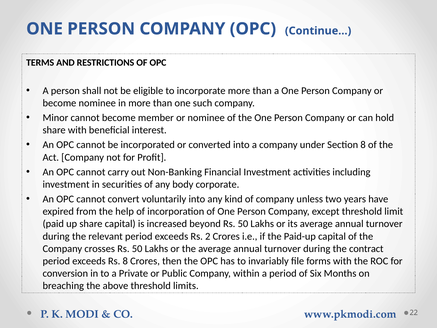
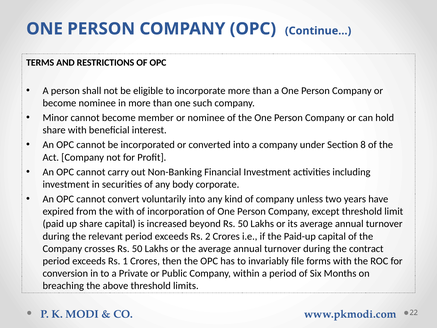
the help: help -> with
Rs 8: 8 -> 1
